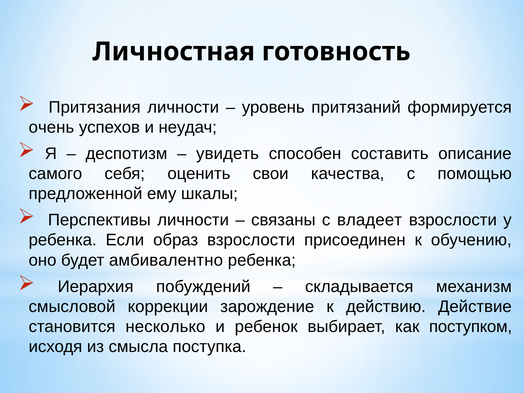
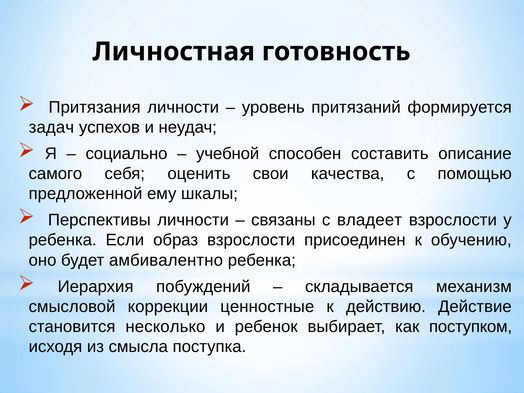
очень: очень -> задач
деспотизм: деспотизм -> социально
увидеть: увидеть -> учебной
зарождение: зарождение -> ценностные
